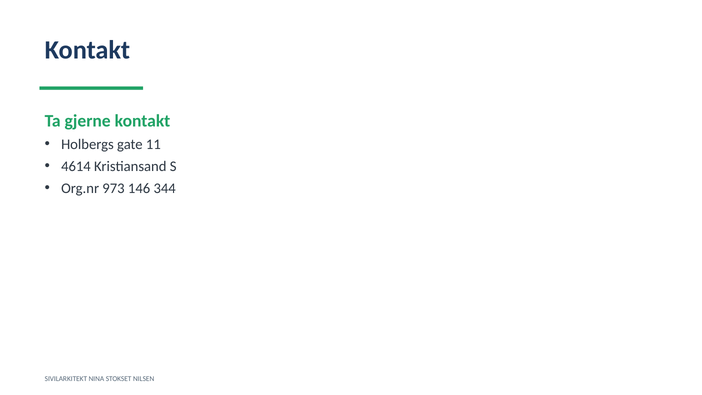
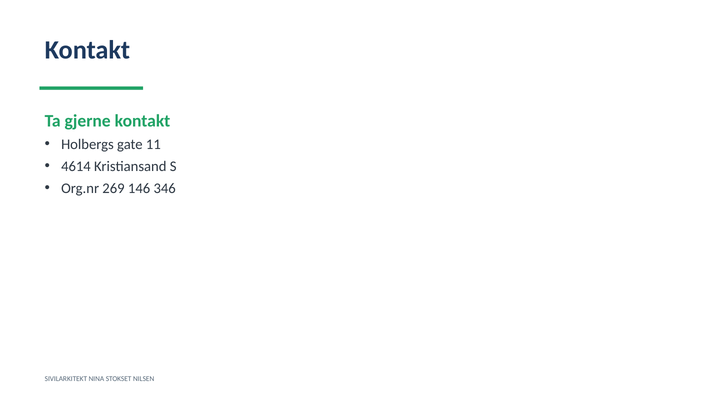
973: 973 -> 269
344: 344 -> 346
